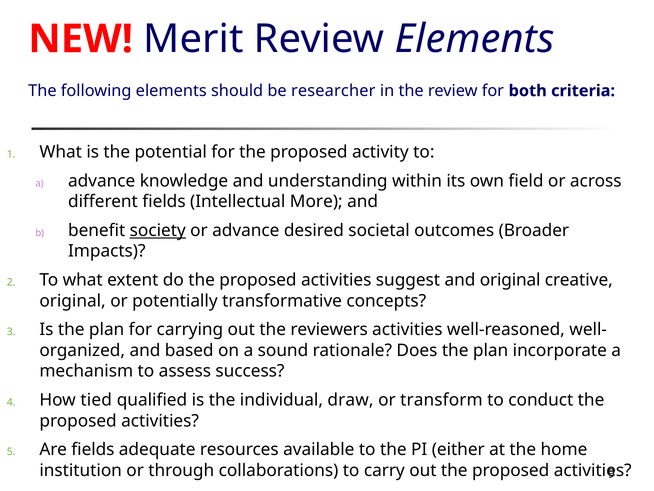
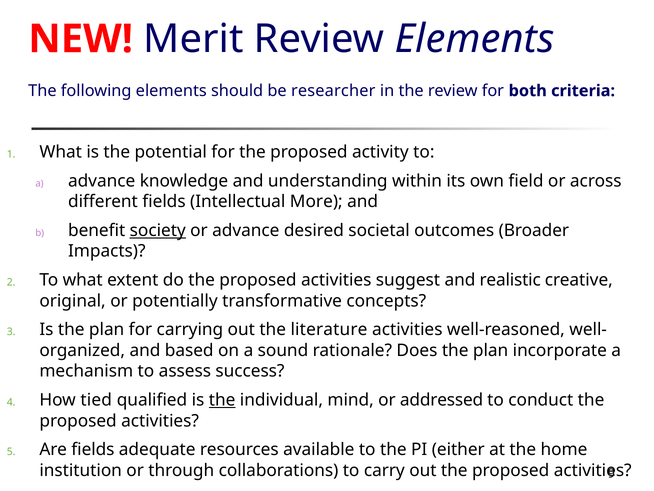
and original: original -> realistic
reviewers: reviewers -> literature
the at (222, 400) underline: none -> present
draw: draw -> mind
transform: transform -> addressed
